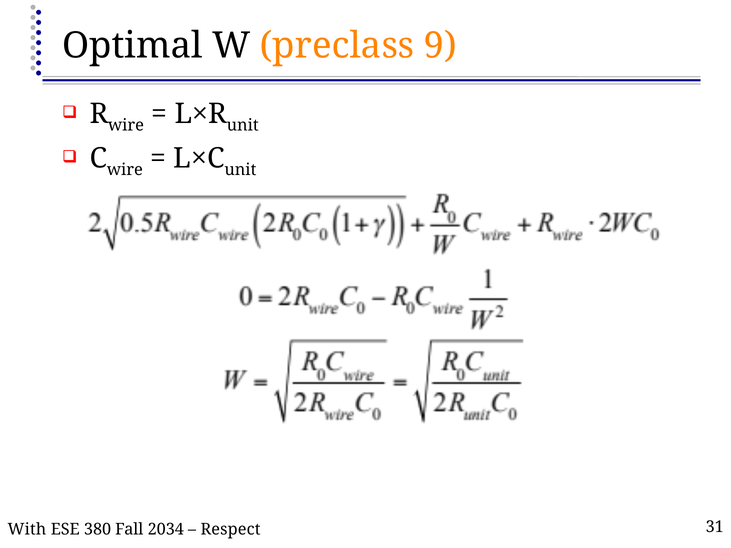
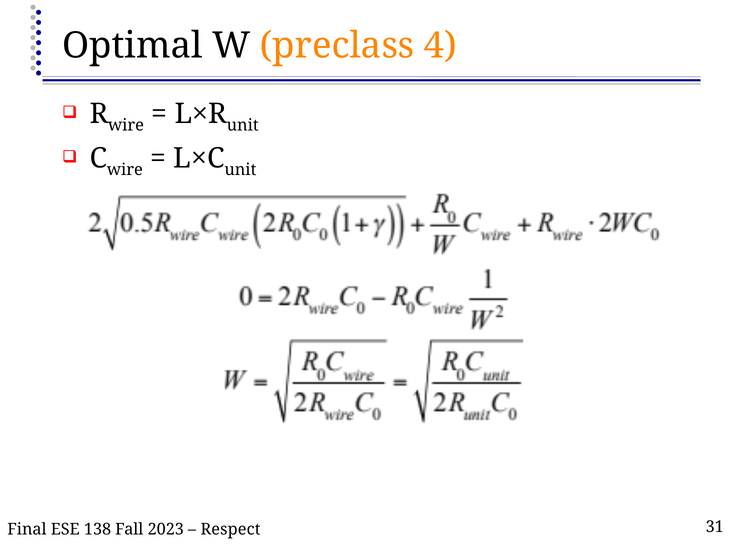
9: 9 -> 4
With: With -> Final
380: 380 -> 138
2034: 2034 -> 2023
